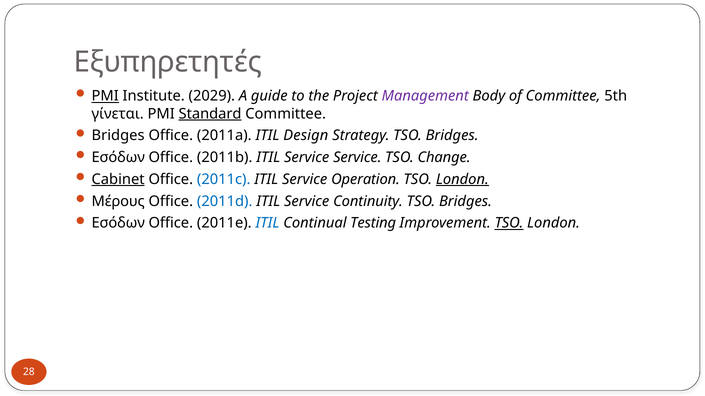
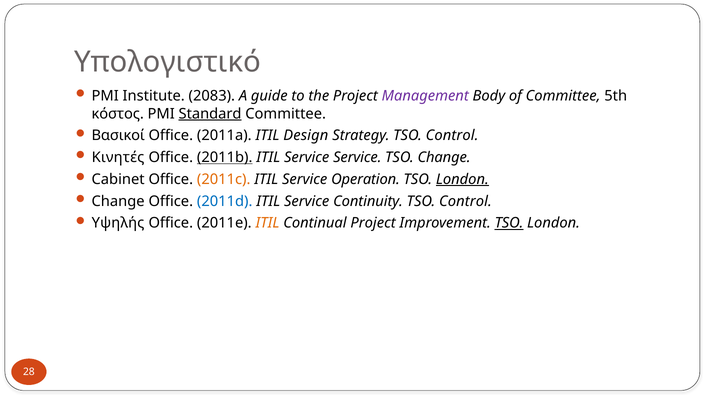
Εξυπηρετητές: Εξυπηρετητές -> Υπολογιστικό
PMI at (105, 96) underline: present -> none
2029: 2029 -> 2083
γίνεται: γίνεται -> κόστος
Bridges at (118, 136): Bridges -> Βασικοί
Strategy TSO Bridges: Bridges -> Control
Εσόδων at (118, 158): Εσόδων -> Κινητές
2011b underline: none -> present
Cabinet underline: present -> none
2011c colour: blue -> orange
Μέρους at (118, 202): Μέρους -> Change
Bridges at (465, 202): Bridges -> Control
Εσόδων at (118, 223): Εσόδων -> Υψηλής
ITIL at (268, 223) colour: blue -> orange
Continual Testing: Testing -> Project
